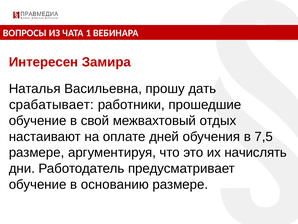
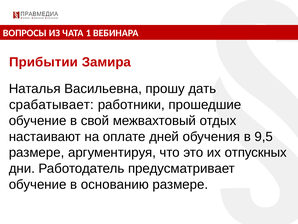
Интересен: Интересен -> Прибытии
7,5: 7,5 -> 9,5
начислять: начислять -> отпускных
